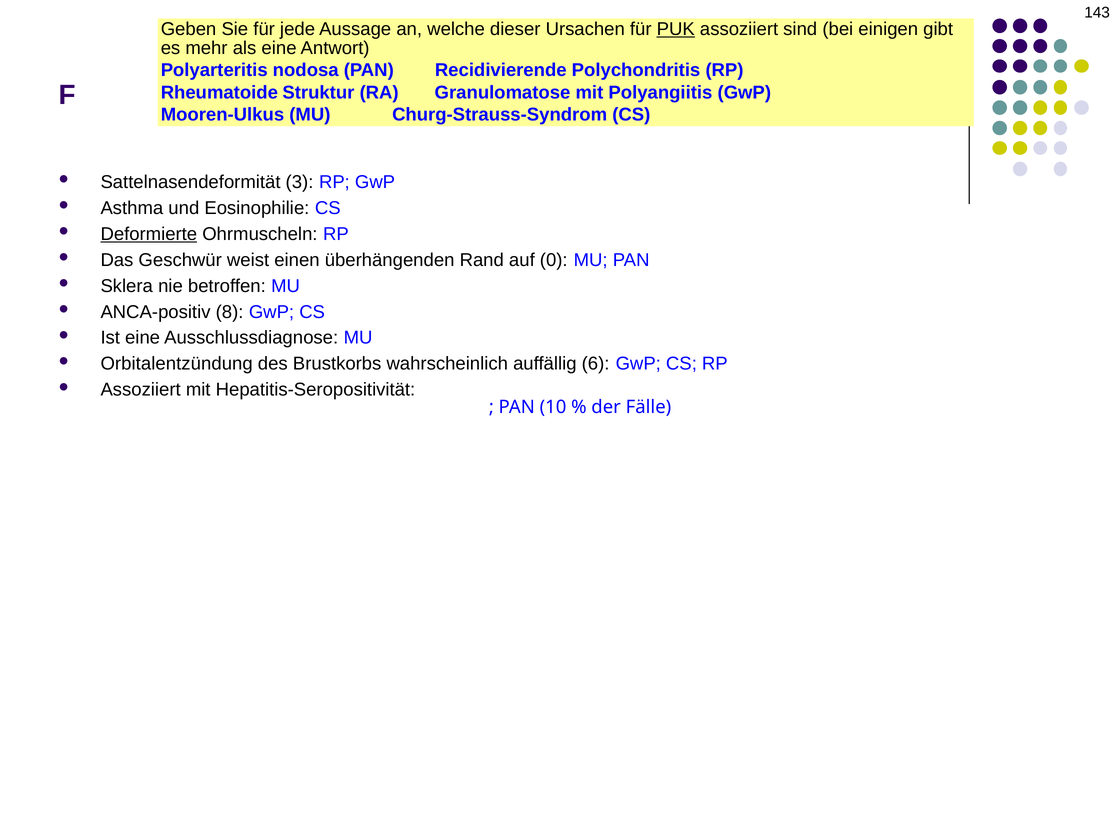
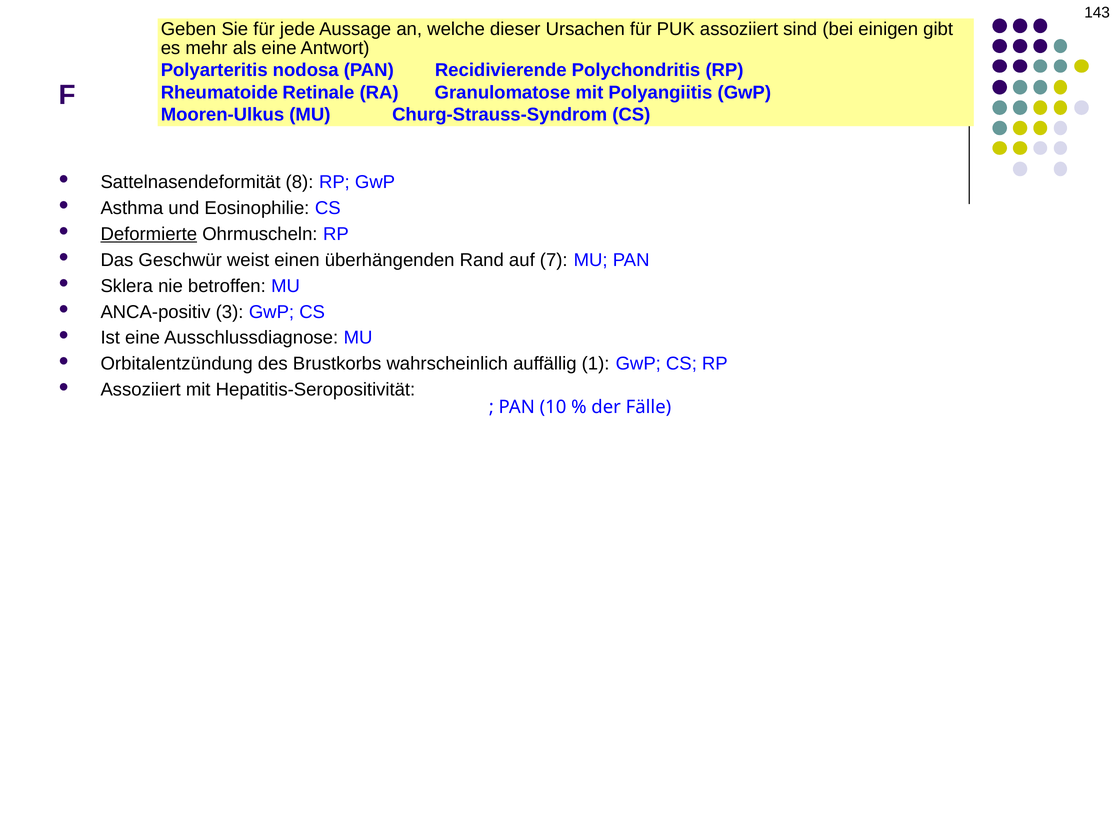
PUK underline: present -> none
Struktur: Struktur -> Retinale
3: 3 -> 8
0: 0 -> 7
8: 8 -> 3
6: 6 -> 1
